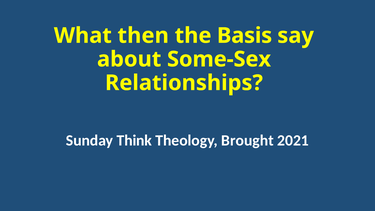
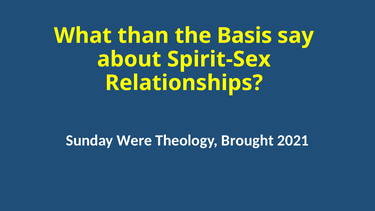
then: then -> than
Some-Sex: Some-Sex -> Spirit-Sex
Think: Think -> Were
